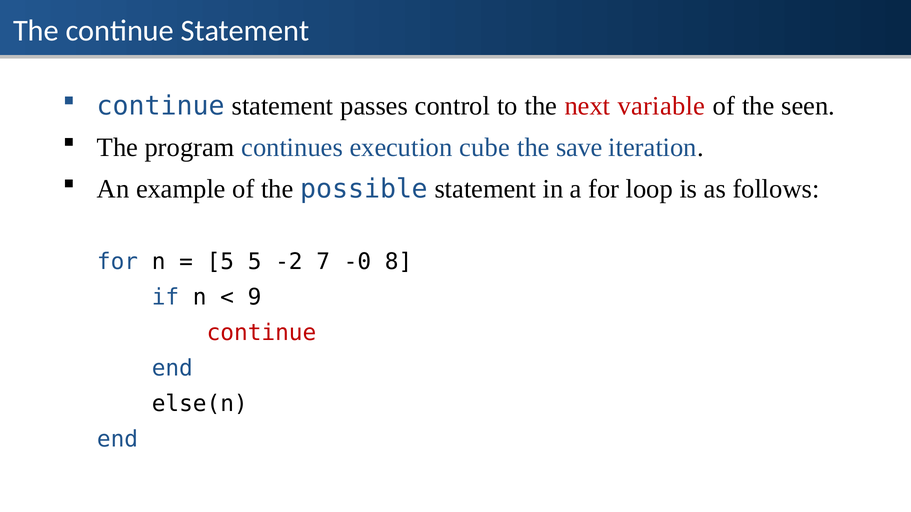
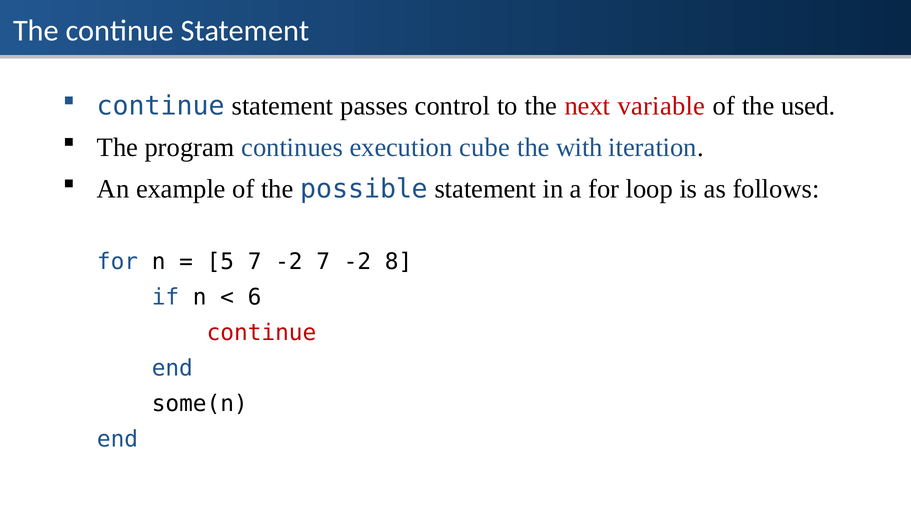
seen: seen -> used
save: save -> with
5 5: 5 -> 7
-2 7 -0: -0 -> -2
9: 9 -> 6
else(n: else(n -> some(n
